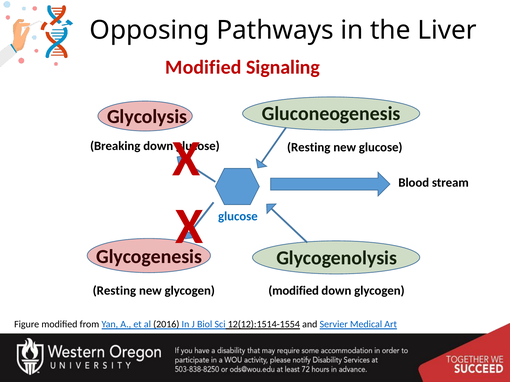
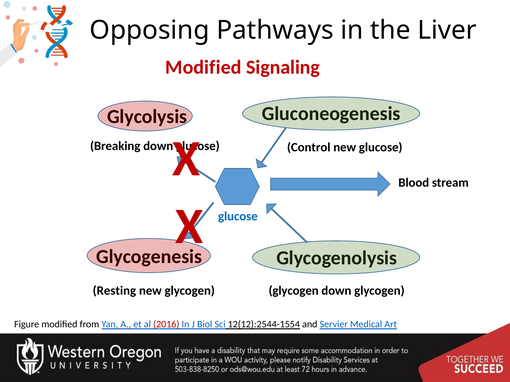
Resting at (309, 147): Resting -> Control
glycogen modified: modified -> glycogen
2016 colour: black -> red
12(12):1514-1554: 12(12):1514-1554 -> 12(12):2544-1554
